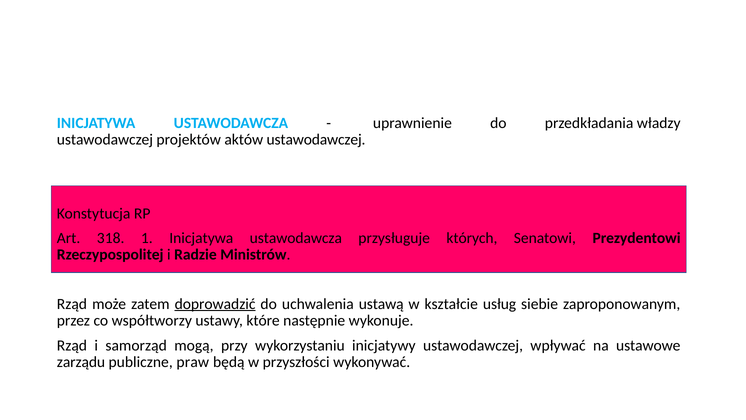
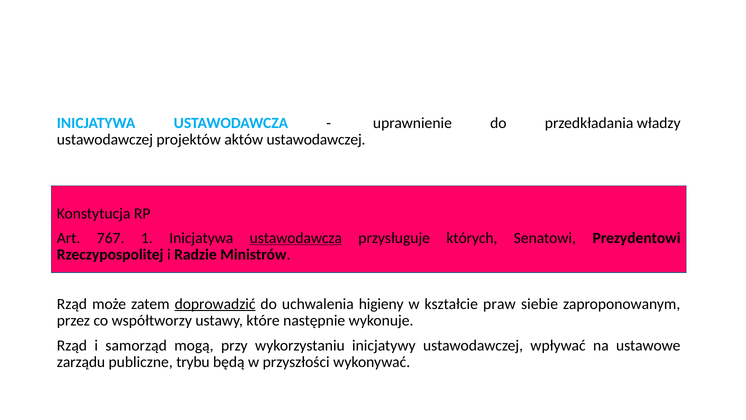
318: 318 -> 767
ustawodawcza at (296, 238) underline: none -> present
ustawą: ustawą -> higieny
usług: usług -> praw
praw: praw -> trybu
